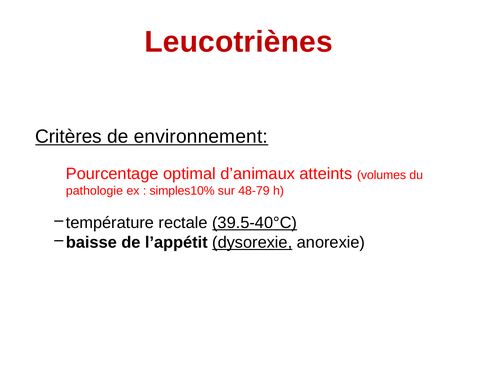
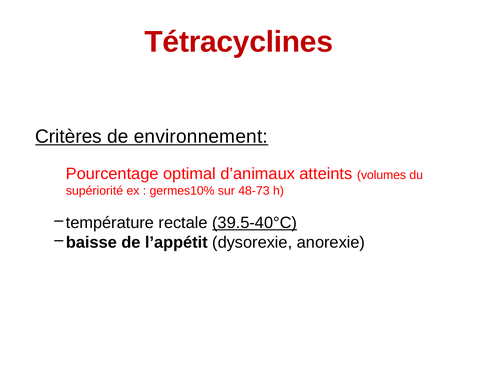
Leucotriènes: Leucotriènes -> Tétracyclines
pathologie: pathologie -> supériorité
simples10%: simples10% -> germes10%
48-79: 48-79 -> 48-73
dysorexie underline: present -> none
